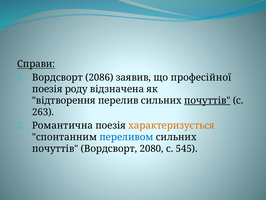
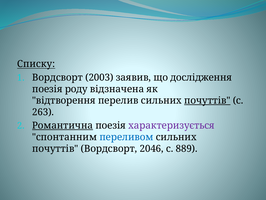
Справи: Справи -> Списку
2086: 2086 -> 2003
професійної: професійної -> дослідження
Романтична underline: none -> present
характеризується colour: orange -> purple
2080: 2080 -> 2046
545: 545 -> 889
